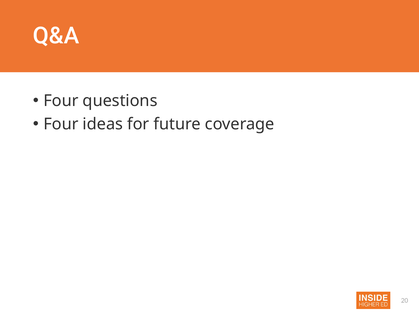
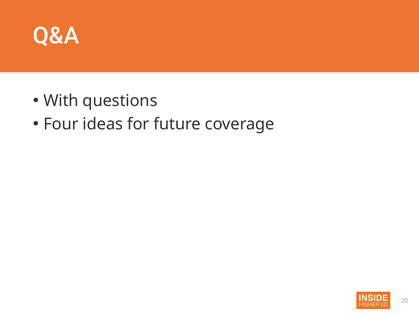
Four at (61, 101): Four -> With
